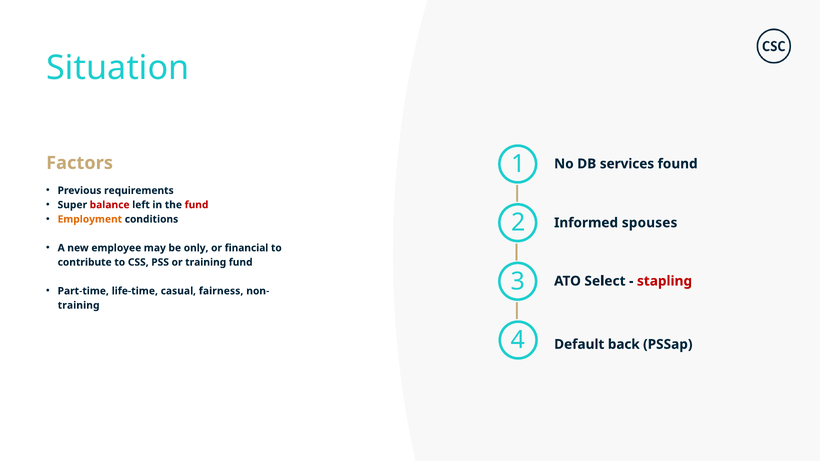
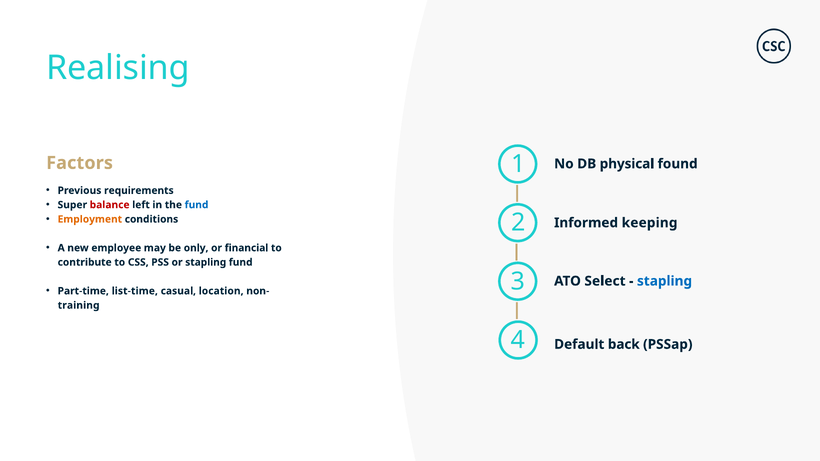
Situation: Situation -> Realising
services: services -> physical
fund at (197, 205) colour: red -> blue
spouses: spouses -> keeping
or training: training -> stapling
stapling at (665, 281) colour: red -> blue
life-time: life-time -> list-time
fairness: fairness -> location
